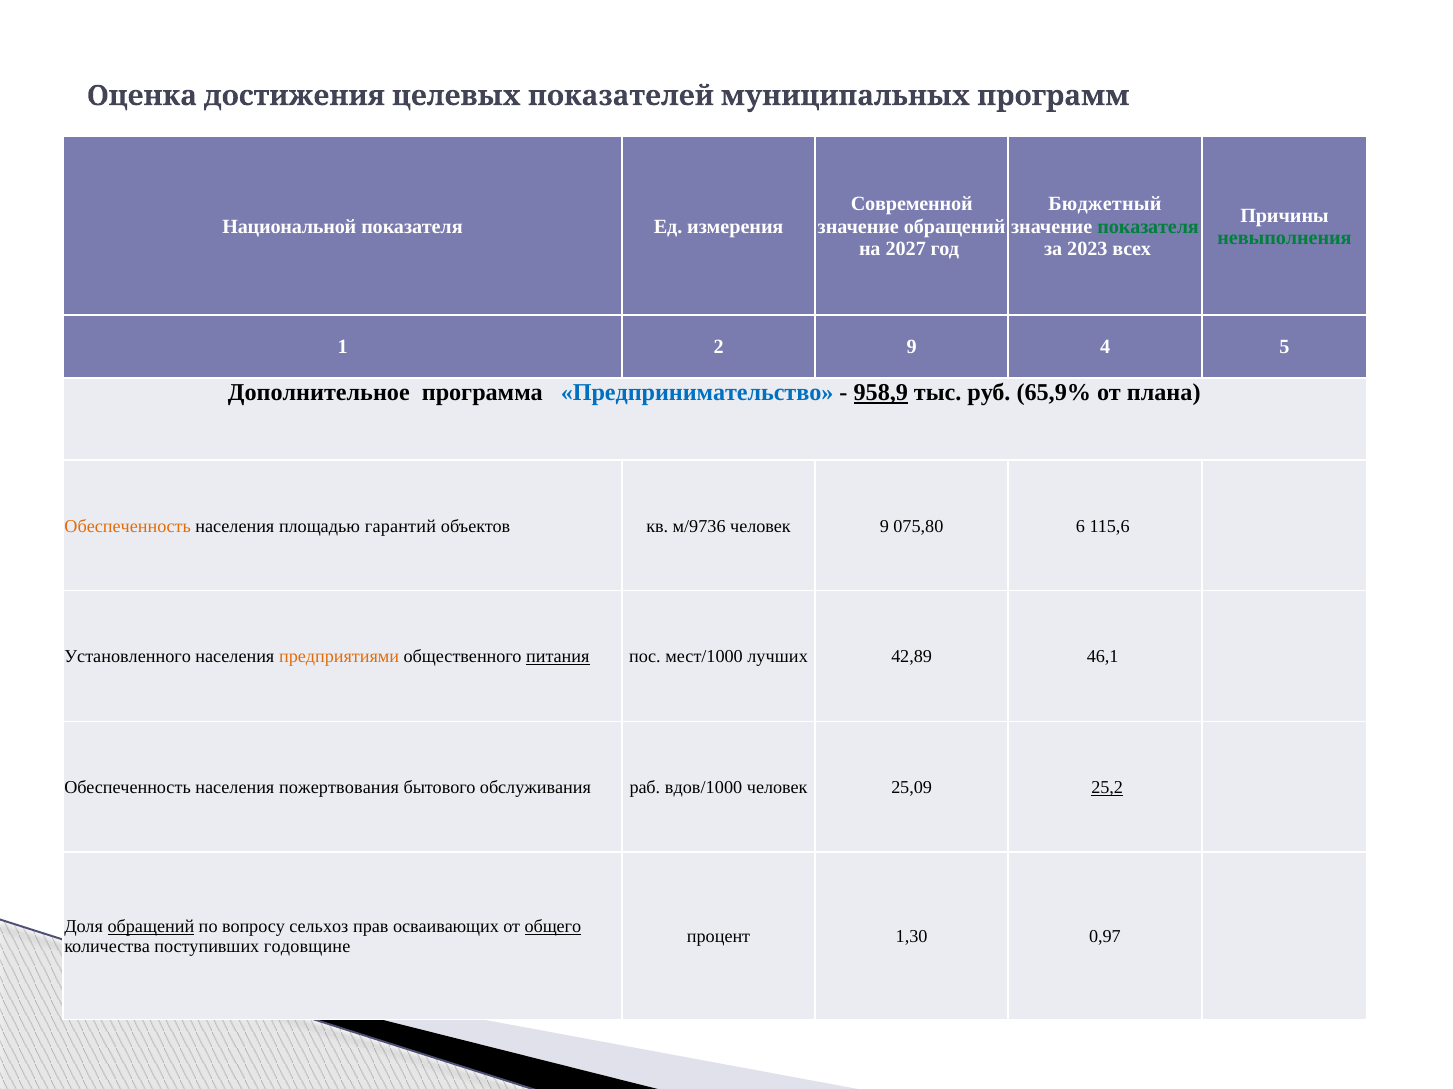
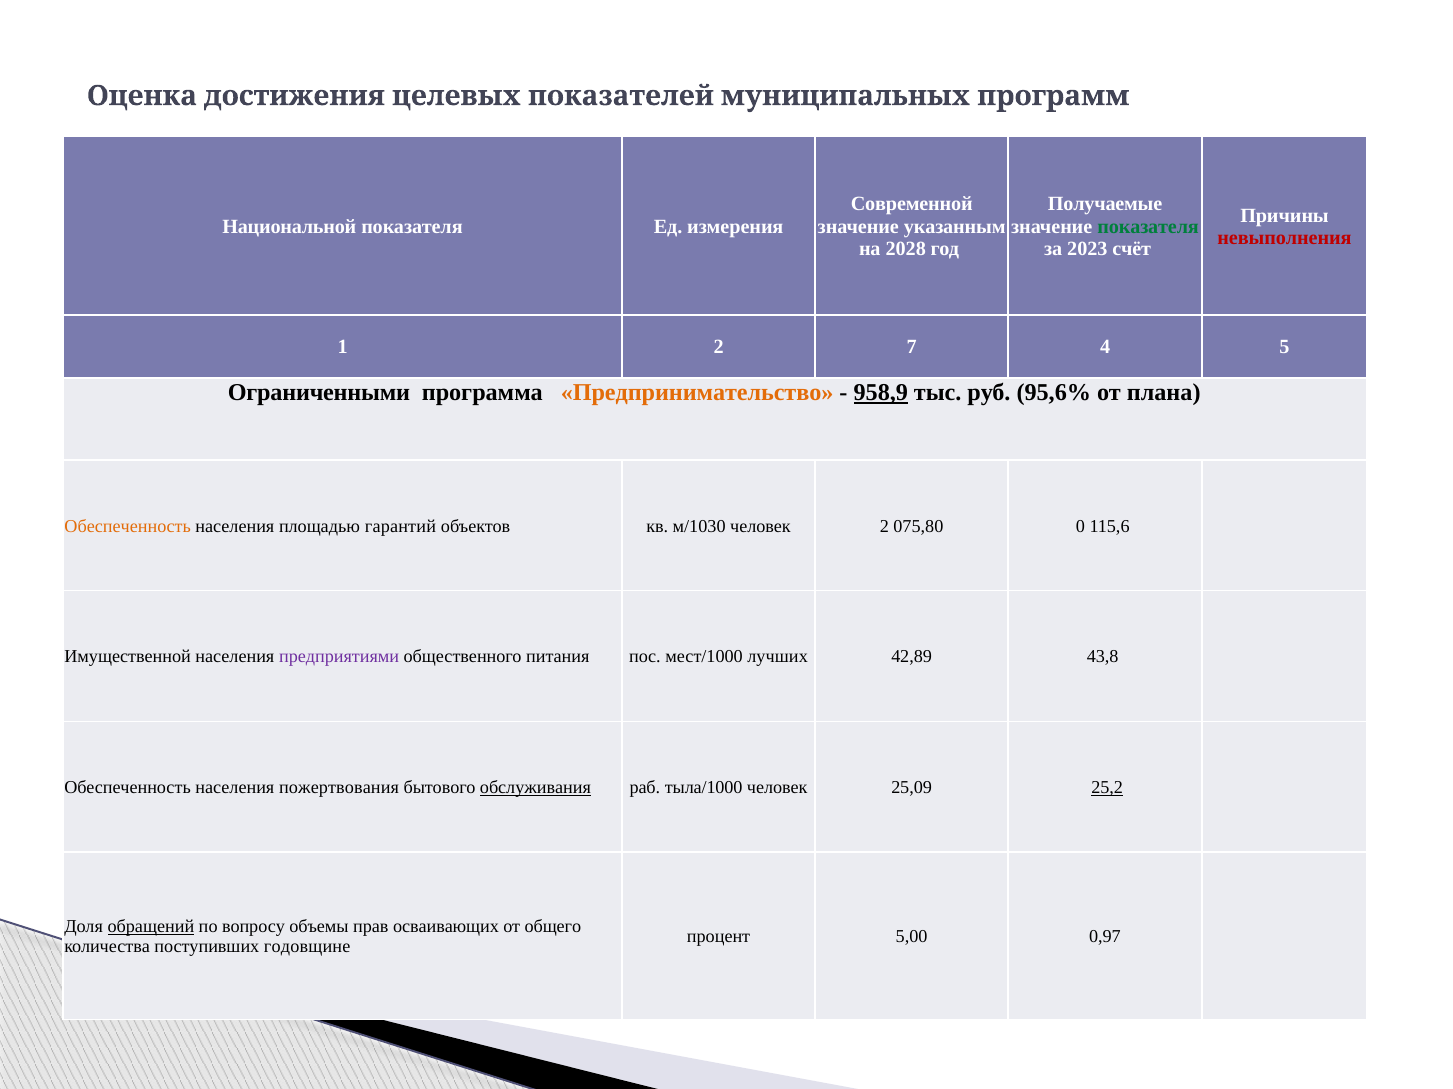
Бюджетный: Бюджетный -> Получаемые
значение обращений: обращений -> указанным
невыполнения colour: green -> red
2027: 2027 -> 2028
всех: всех -> счёт
2 9: 9 -> 7
Дополнительное: Дополнительное -> Ограниченными
Предпринимательство colour: blue -> orange
65,9%: 65,9% -> 95,6%
м/9736: м/9736 -> м/1030
человек 9: 9 -> 2
6: 6 -> 0
Установленного: Установленного -> Имущественной
предприятиями colour: orange -> purple
питания underline: present -> none
46,1: 46,1 -> 43,8
обслуживания underline: none -> present
вдов/1000: вдов/1000 -> тыла/1000
сельхоз: сельхоз -> объемы
общего underline: present -> none
1,30: 1,30 -> 5,00
